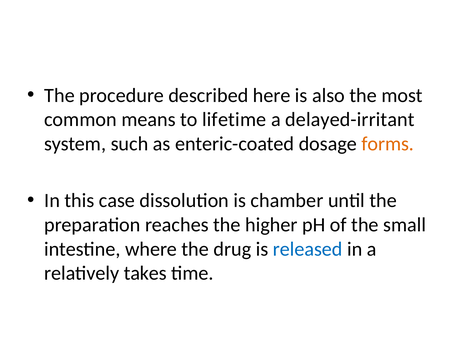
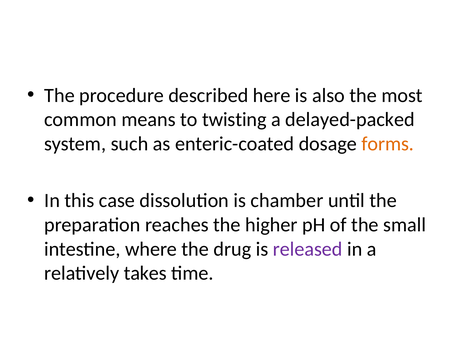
lifetime: lifetime -> twisting
delayed-irritant: delayed-irritant -> delayed-packed
released colour: blue -> purple
